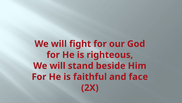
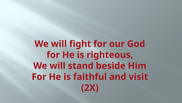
face: face -> visit
